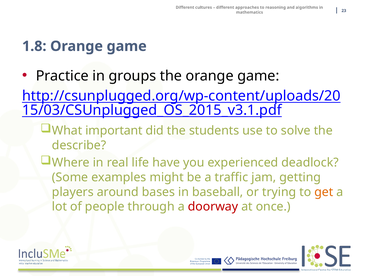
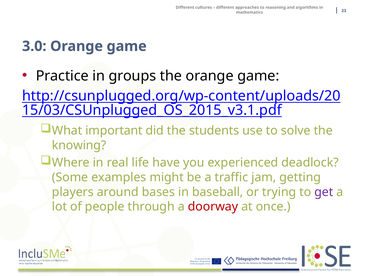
1.8: 1.8 -> 3.0
describe: describe -> knowing
get colour: orange -> purple
